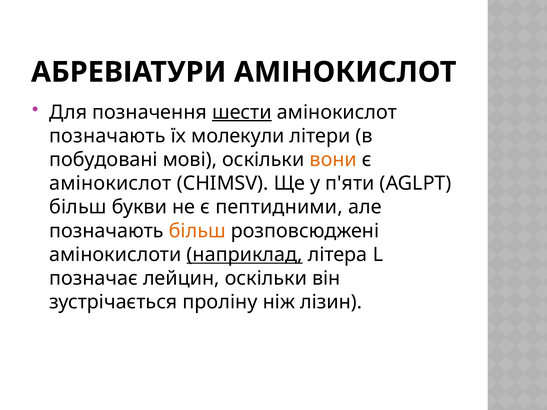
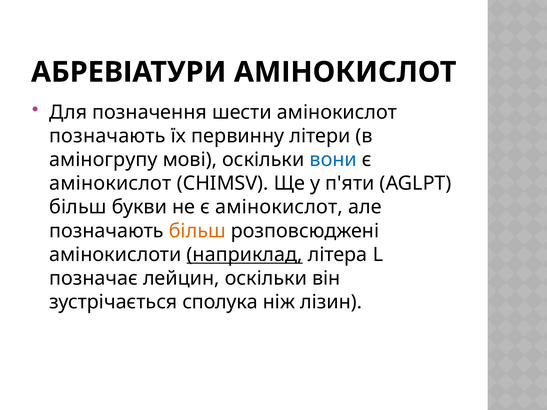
шести underline: present -> none
молекули: молекули -> первинну
побудовані: побудовані -> аміногрупу
вони colour: orange -> blue
не є пептидними: пептидними -> амінокислот
проліну: проліну -> сполука
